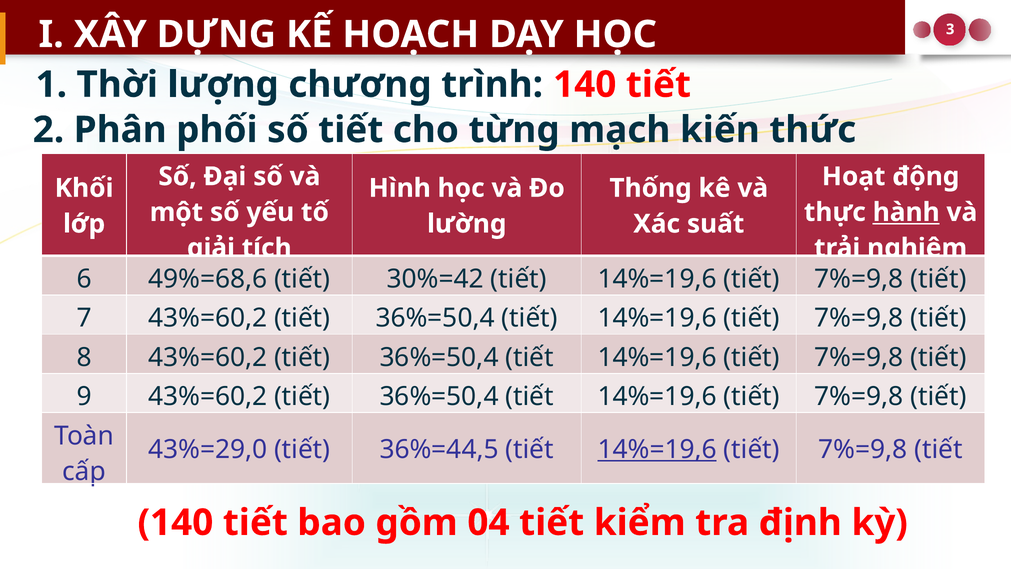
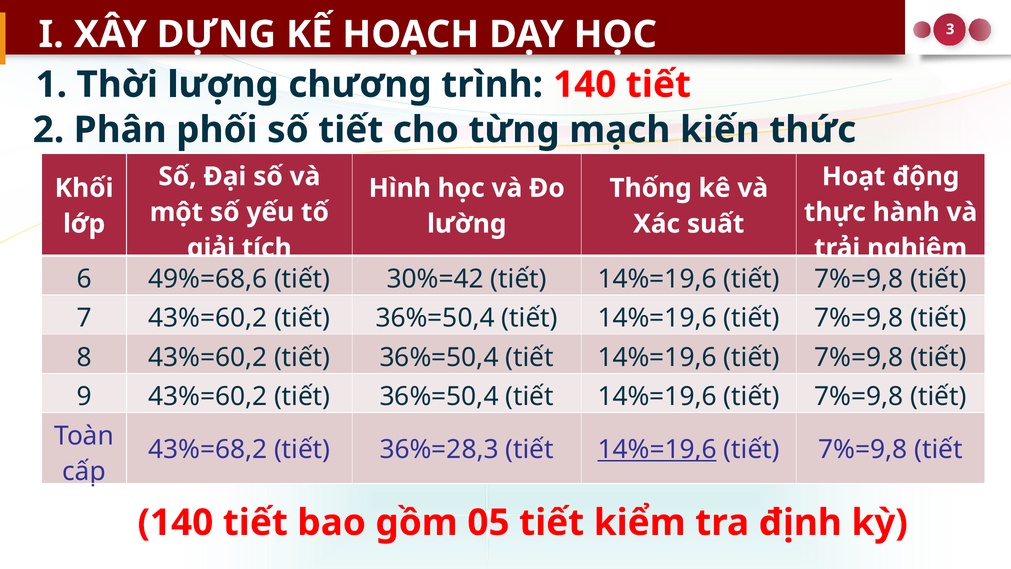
hành underline: present -> none
43%=29,0: 43%=29,0 -> 43%=68,2
36%=44,5: 36%=44,5 -> 36%=28,3
04: 04 -> 05
